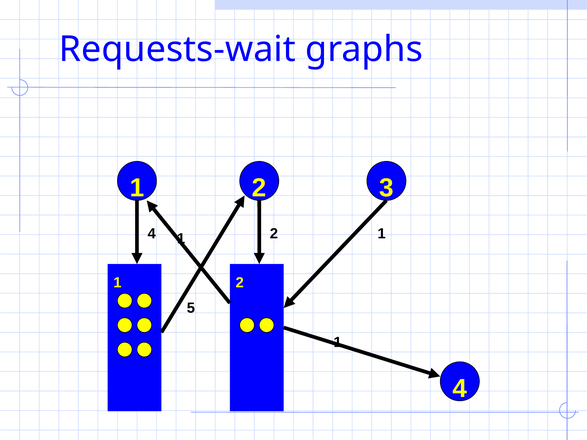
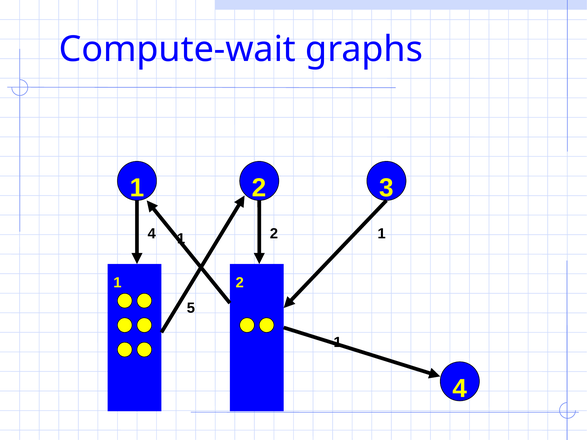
Requests-wait: Requests-wait -> Compute-wait
